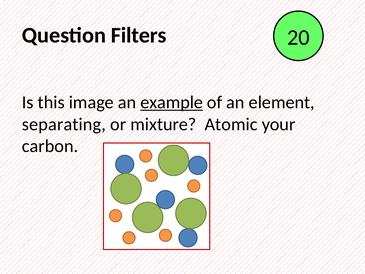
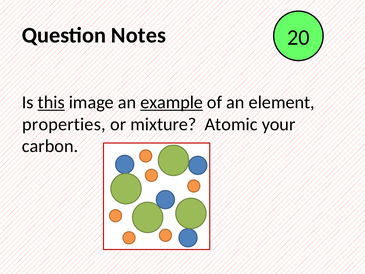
Filters: Filters -> Notes
this underline: none -> present
separating: separating -> properties
